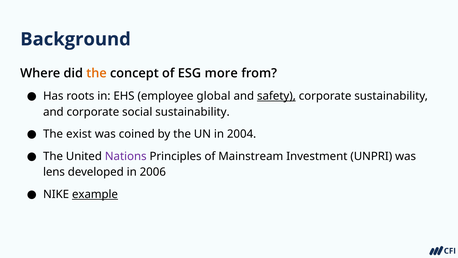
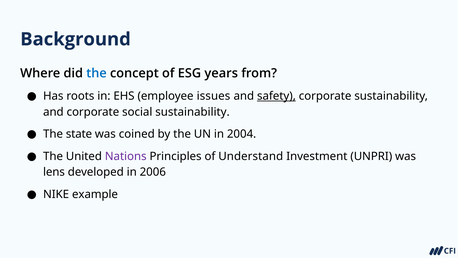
the at (97, 73) colour: orange -> blue
more: more -> years
global: global -> issues
exist: exist -> state
Mainstream: Mainstream -> Understand
example underline: present -> none
